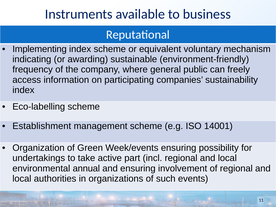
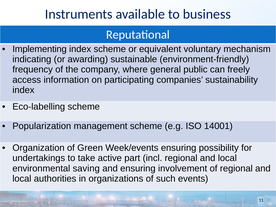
Establishment: Establishment -> Popularization
annual: annual -> saving
